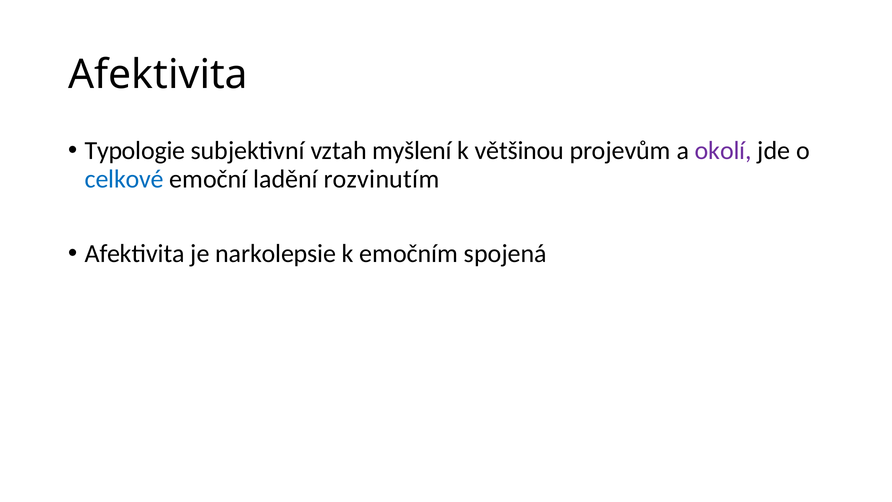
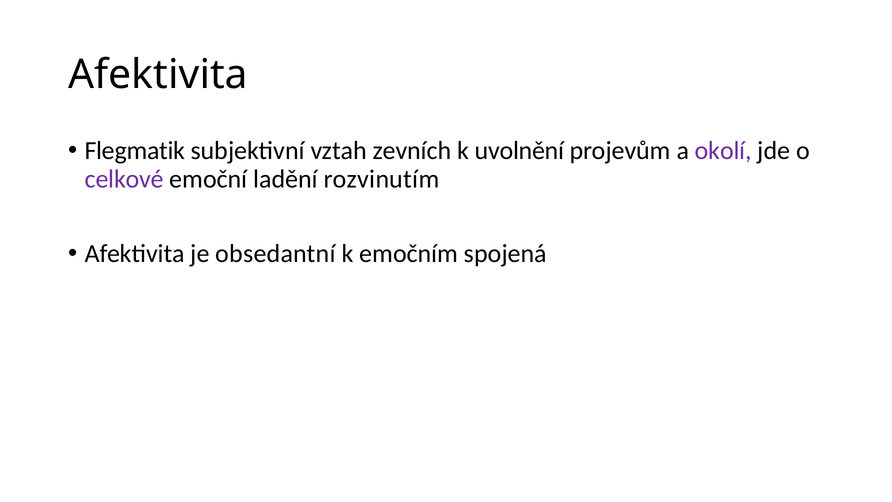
Typologie: Typologie -> Flegmatik
myšlení: myšlení -> zevních
většinou: většinou -> uvolnění
celkové colour: blue -> purple
narkolepsie: narkolepsie -> obsedantní
